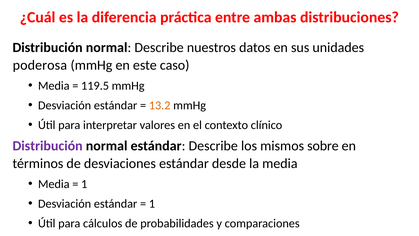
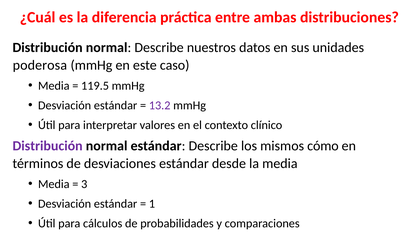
13.2 colour: orange -> purple
sobre: sobre -> cómo
1 at (84, 184): 1 -> 3
